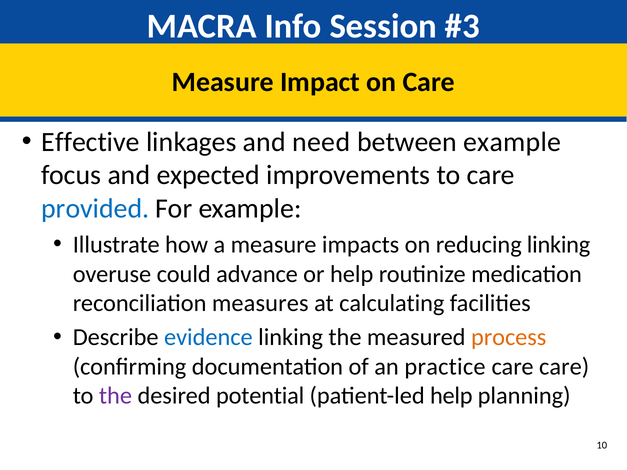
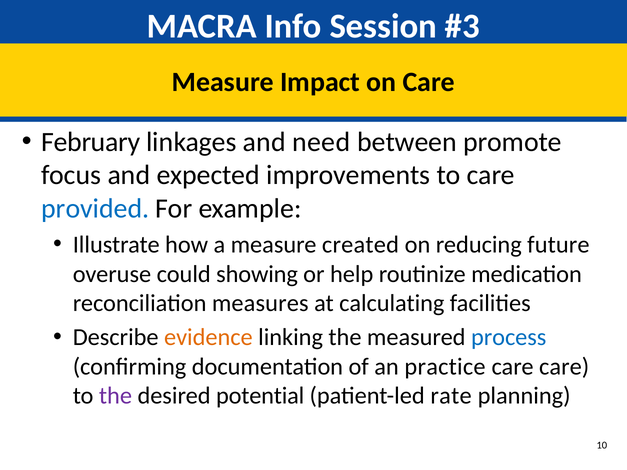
Effective: Effective -> February
between example: example -> promote
impacts: impacts -> created
reducing linking: linking -> future
advance: advance -> showing
evidence colour: blue -> orange
process colour: orange -> blue
patient-led help: help -> rate
